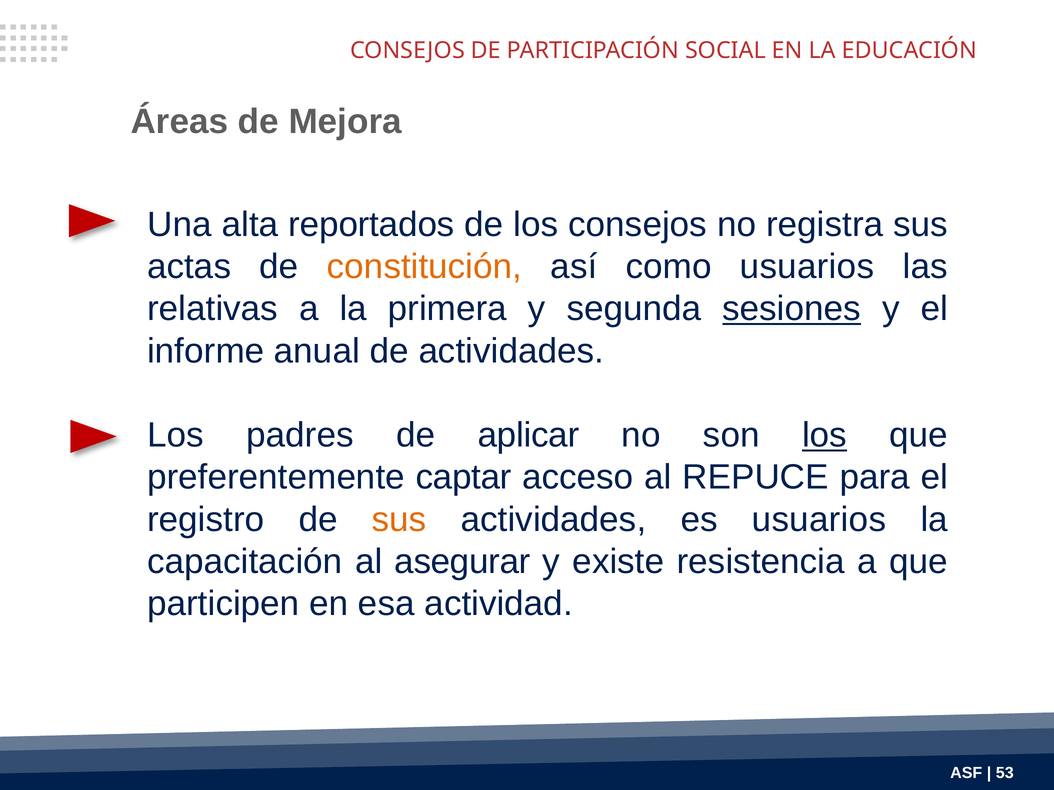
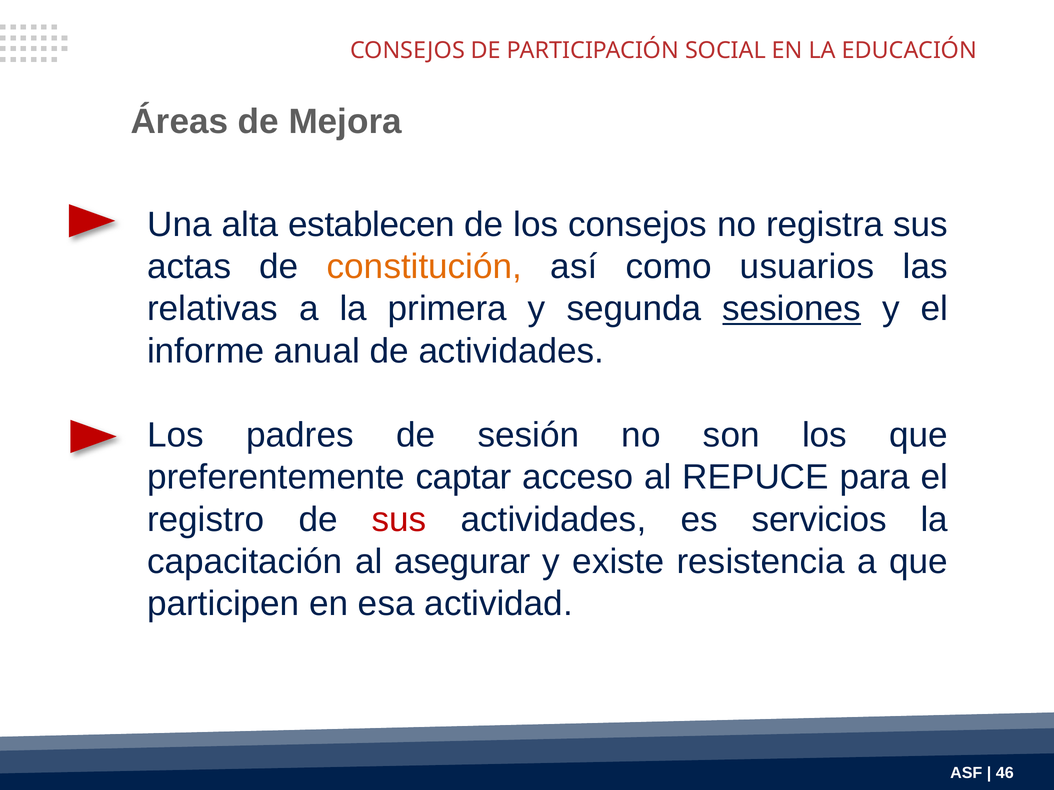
reportados: reportados -> establecen
aplicar: aplicar -> sesión
los at (825, 436) underline: present -> none
sus at (399, 520) colour: orange -> red
es usuarios: usuarios -> servicios
53: 53 -> 46
